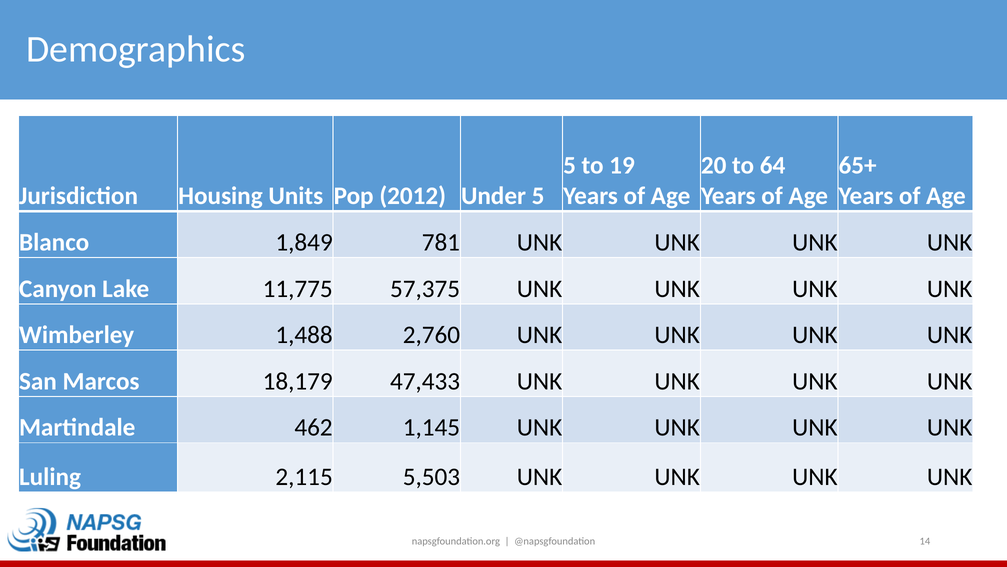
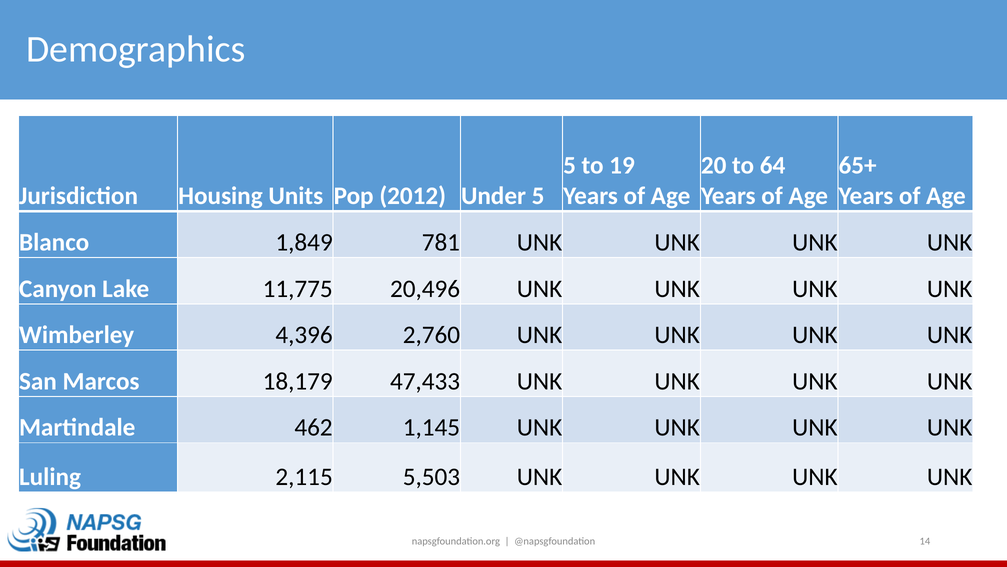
57,375: 57,375 -> 20,496
1,488: 1,488 -> 4,396
